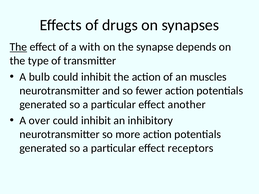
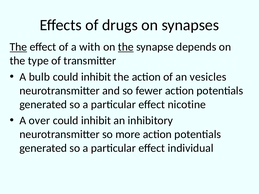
the at (126, 47) underline: none -> present
muscles: muscles -> vesicles
another: another -> nicotine
receptors: receptors -> individual
